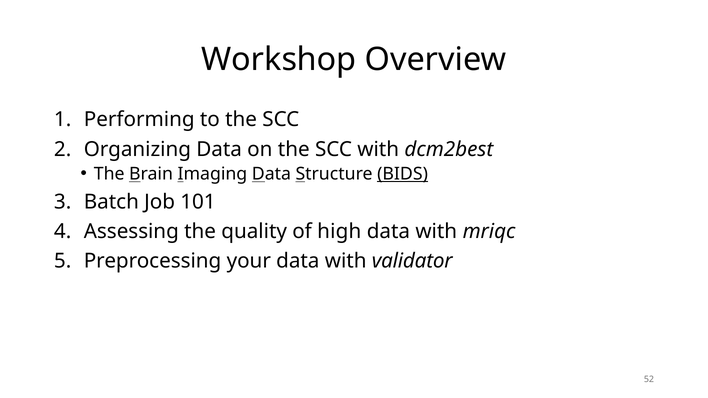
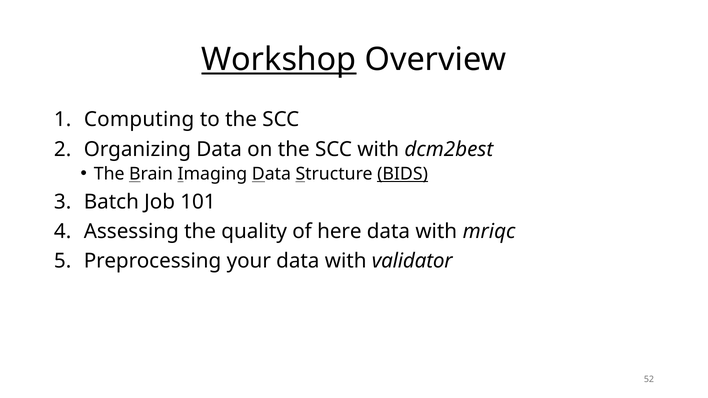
Workshop underline: none -> present
Performing: Performing -> Computing
high: high -> here
